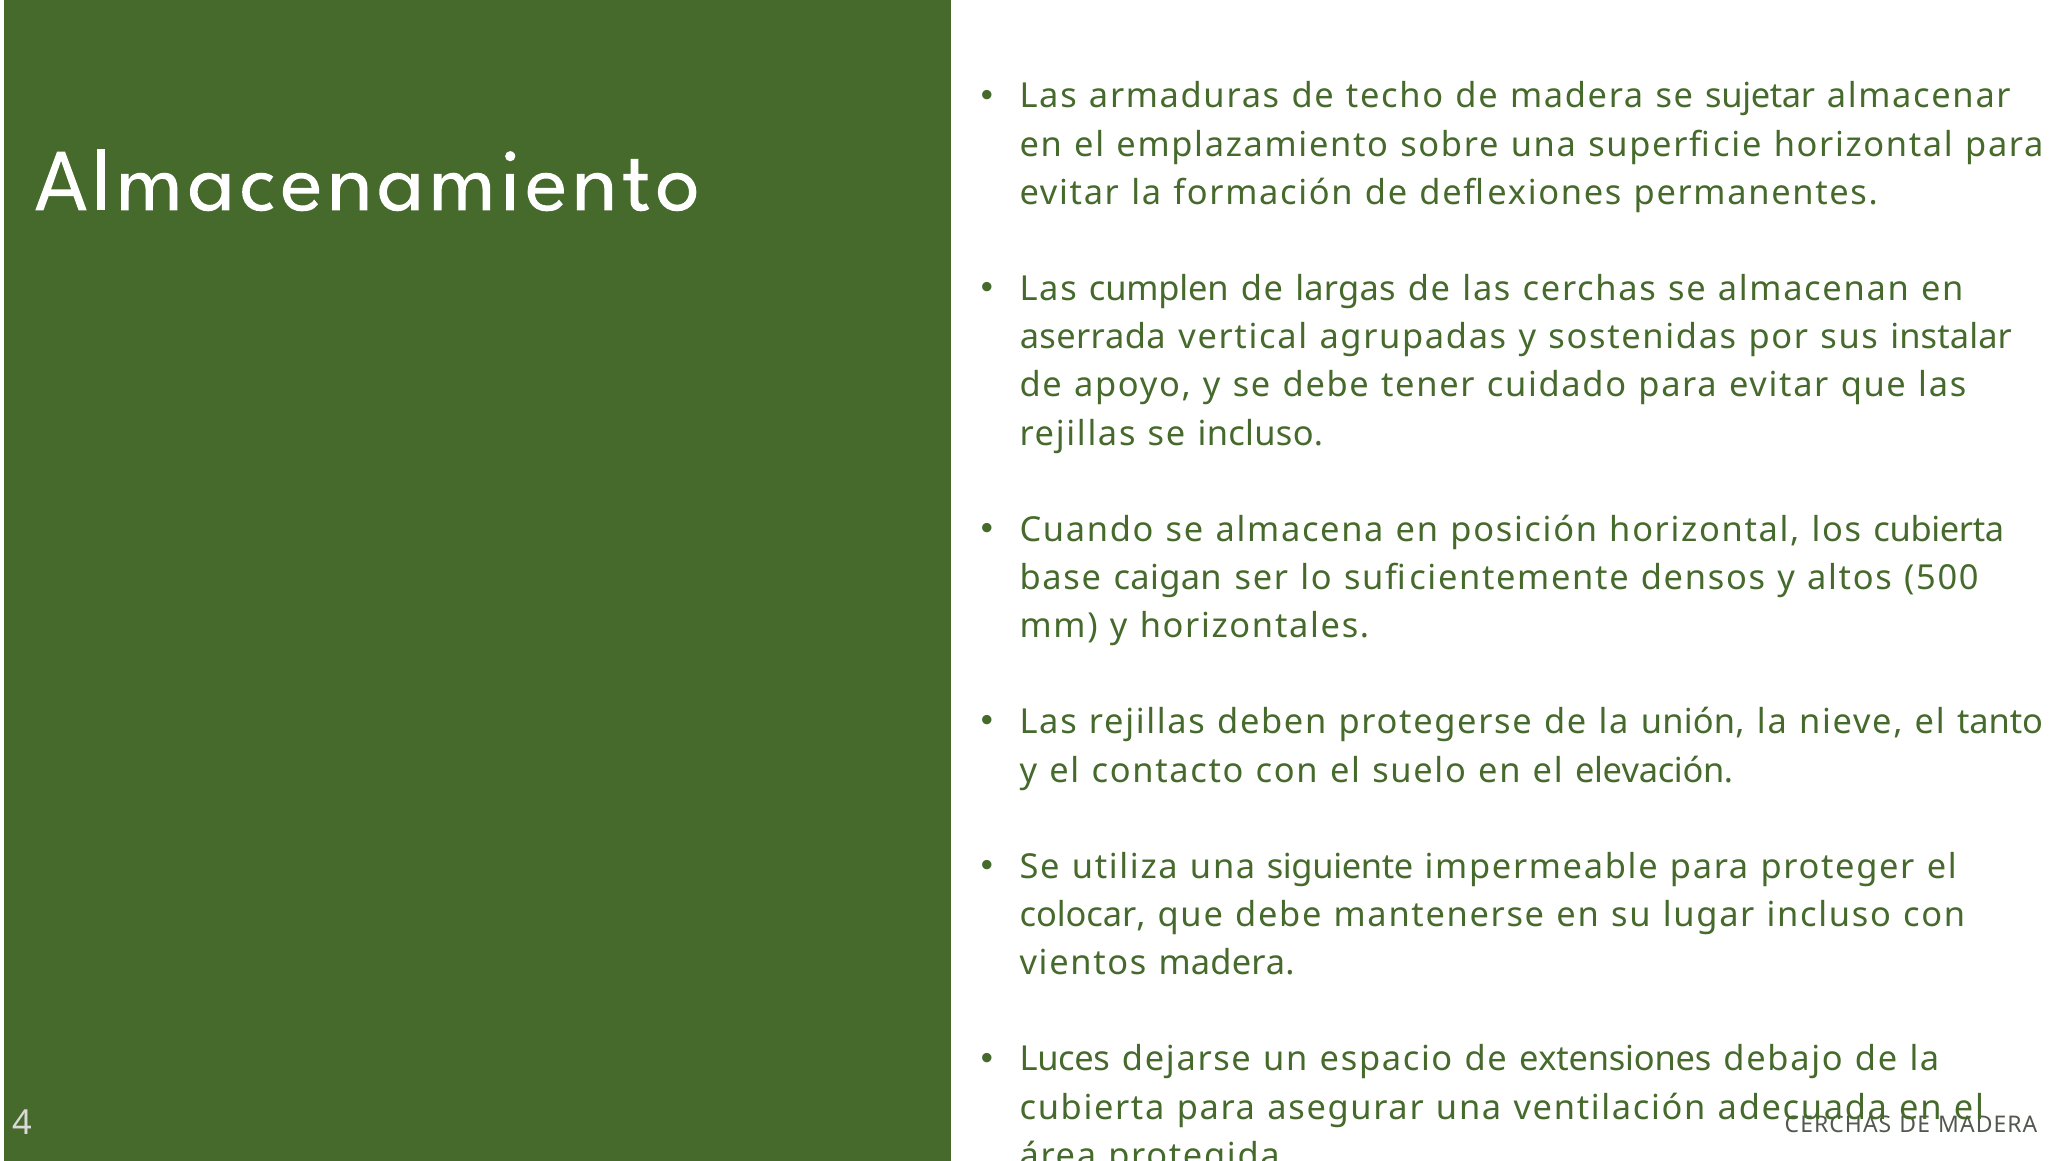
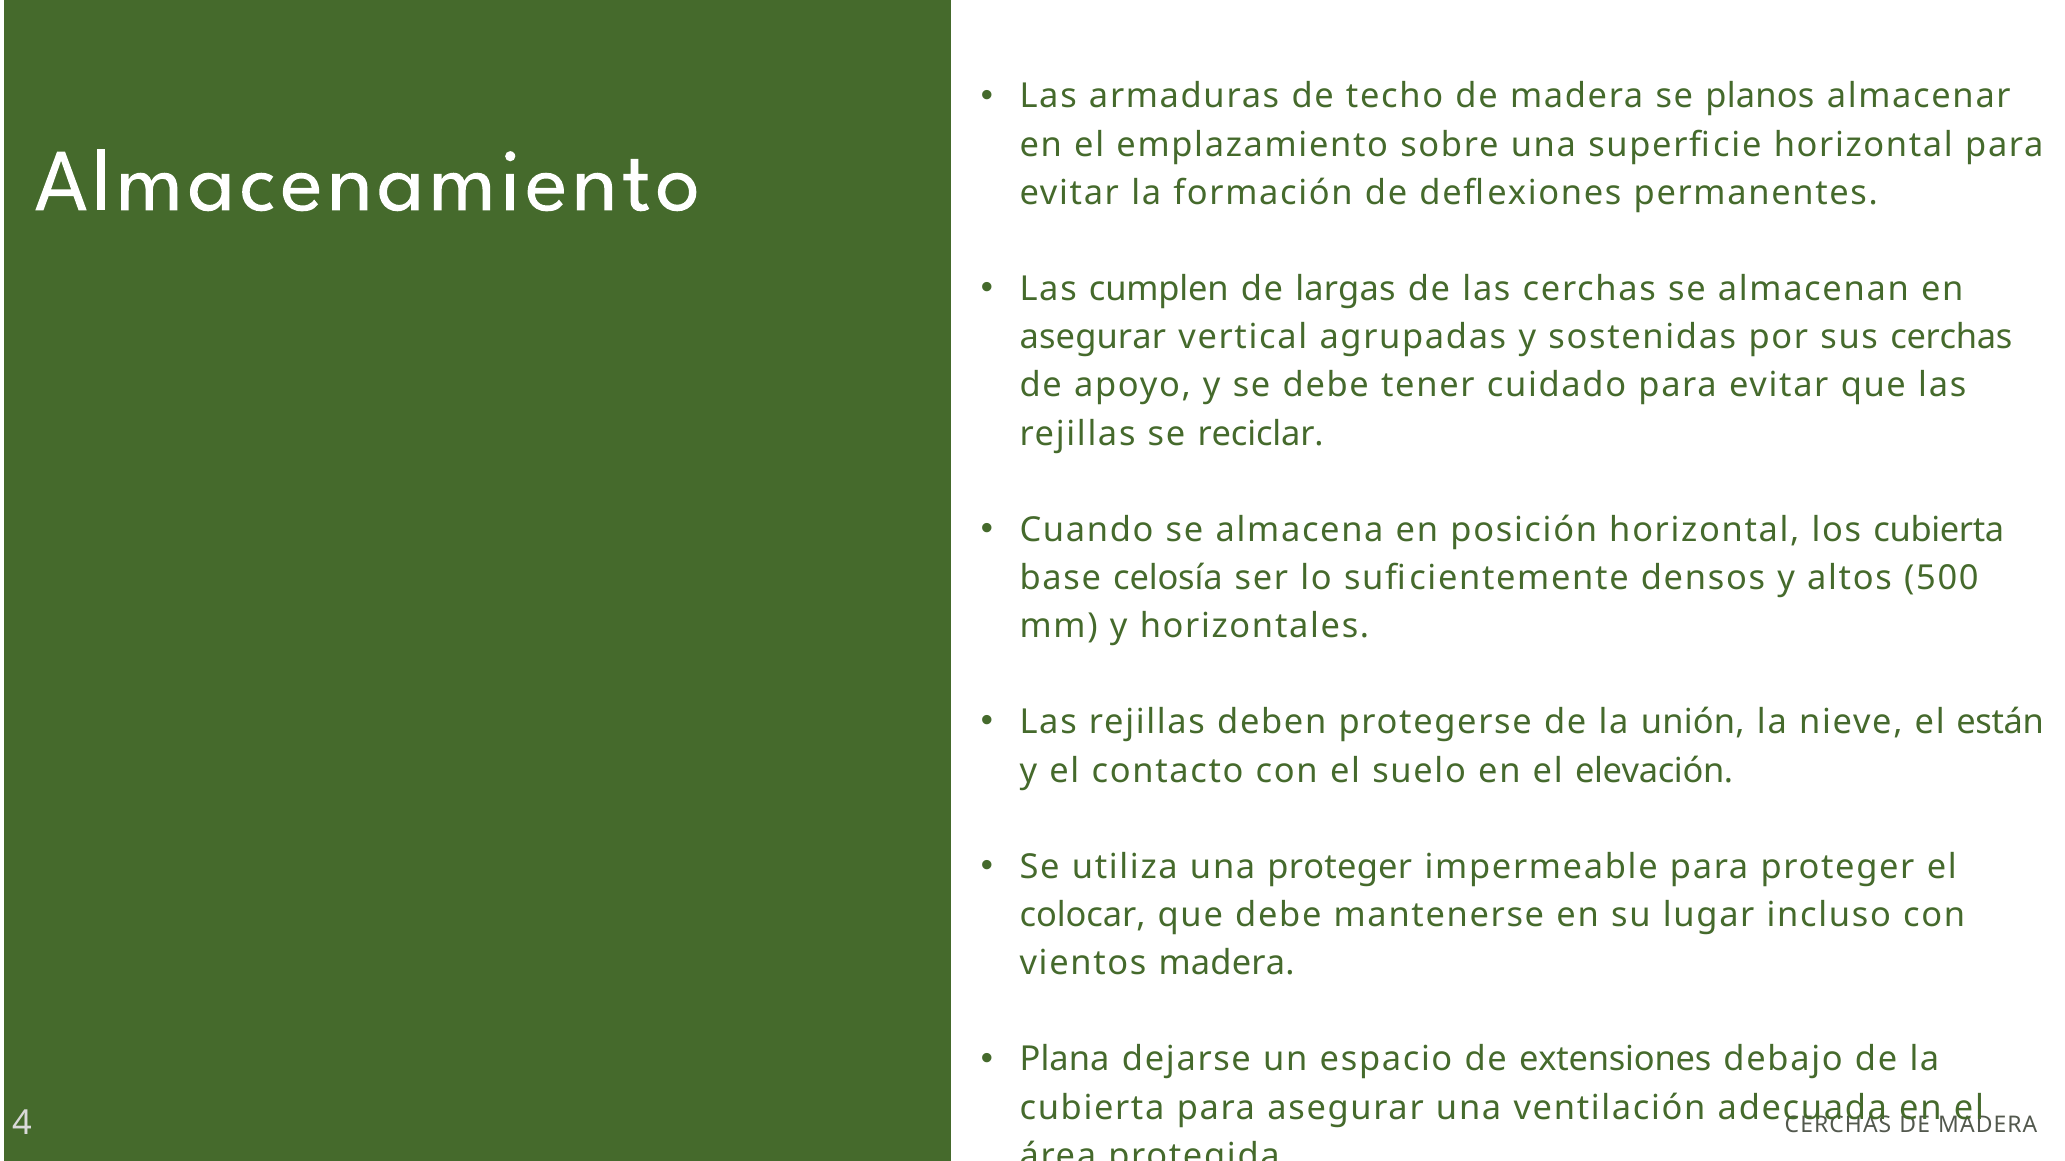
sujetar: sujetar -> planos
aserrada at (1093, 338): aserrada -> asegurar
sus instalar: instalar -> cerchas
se incluso: incluso -> reciclar
caigan: caigan -> celosía
tanto: tanto -> están
una siguiente: siguiente -> proteger
Luces: Luces -> Plana
